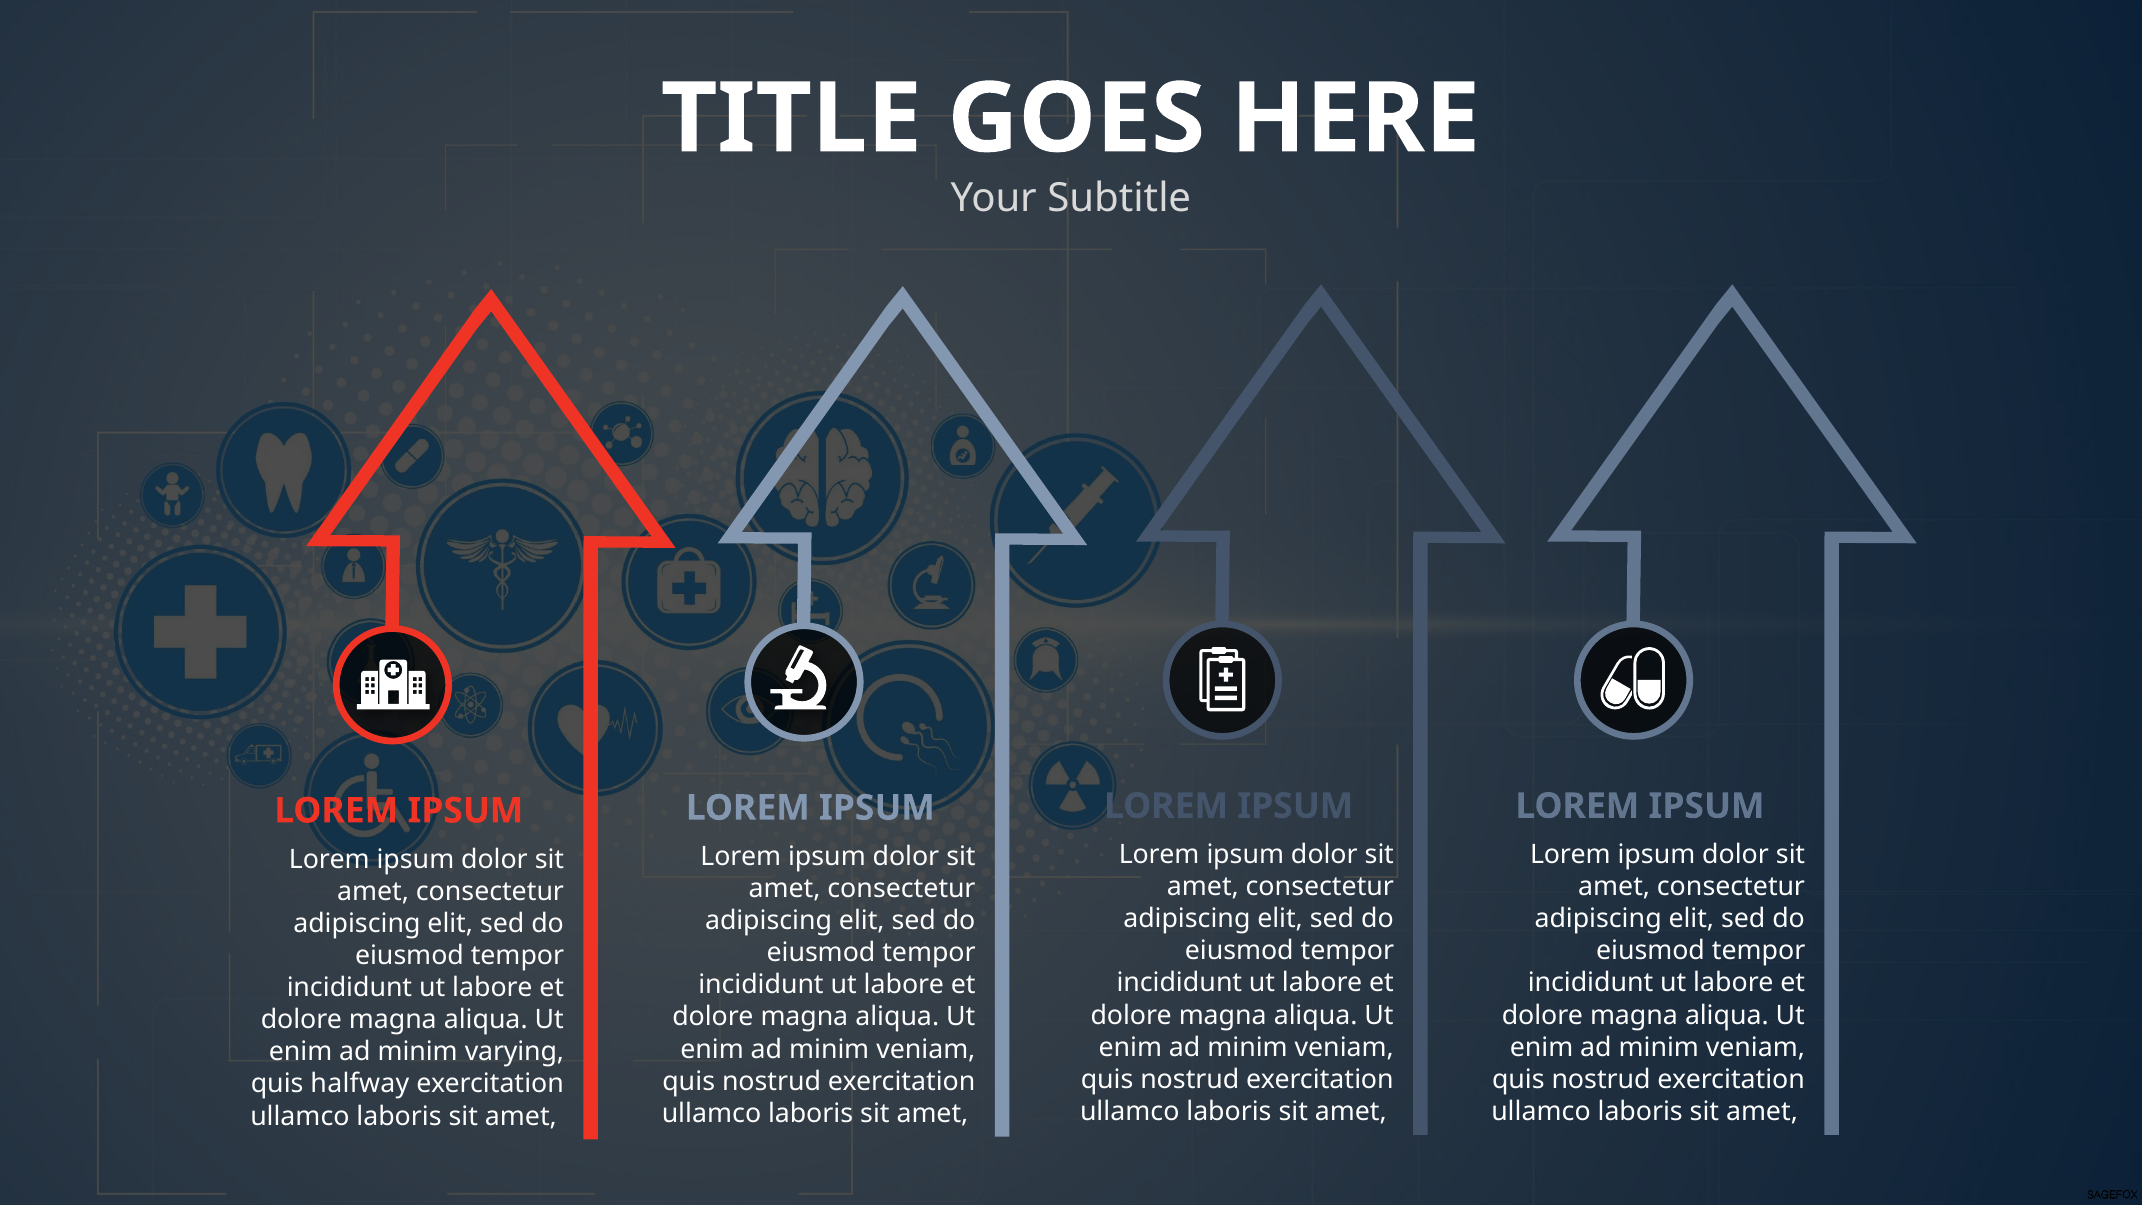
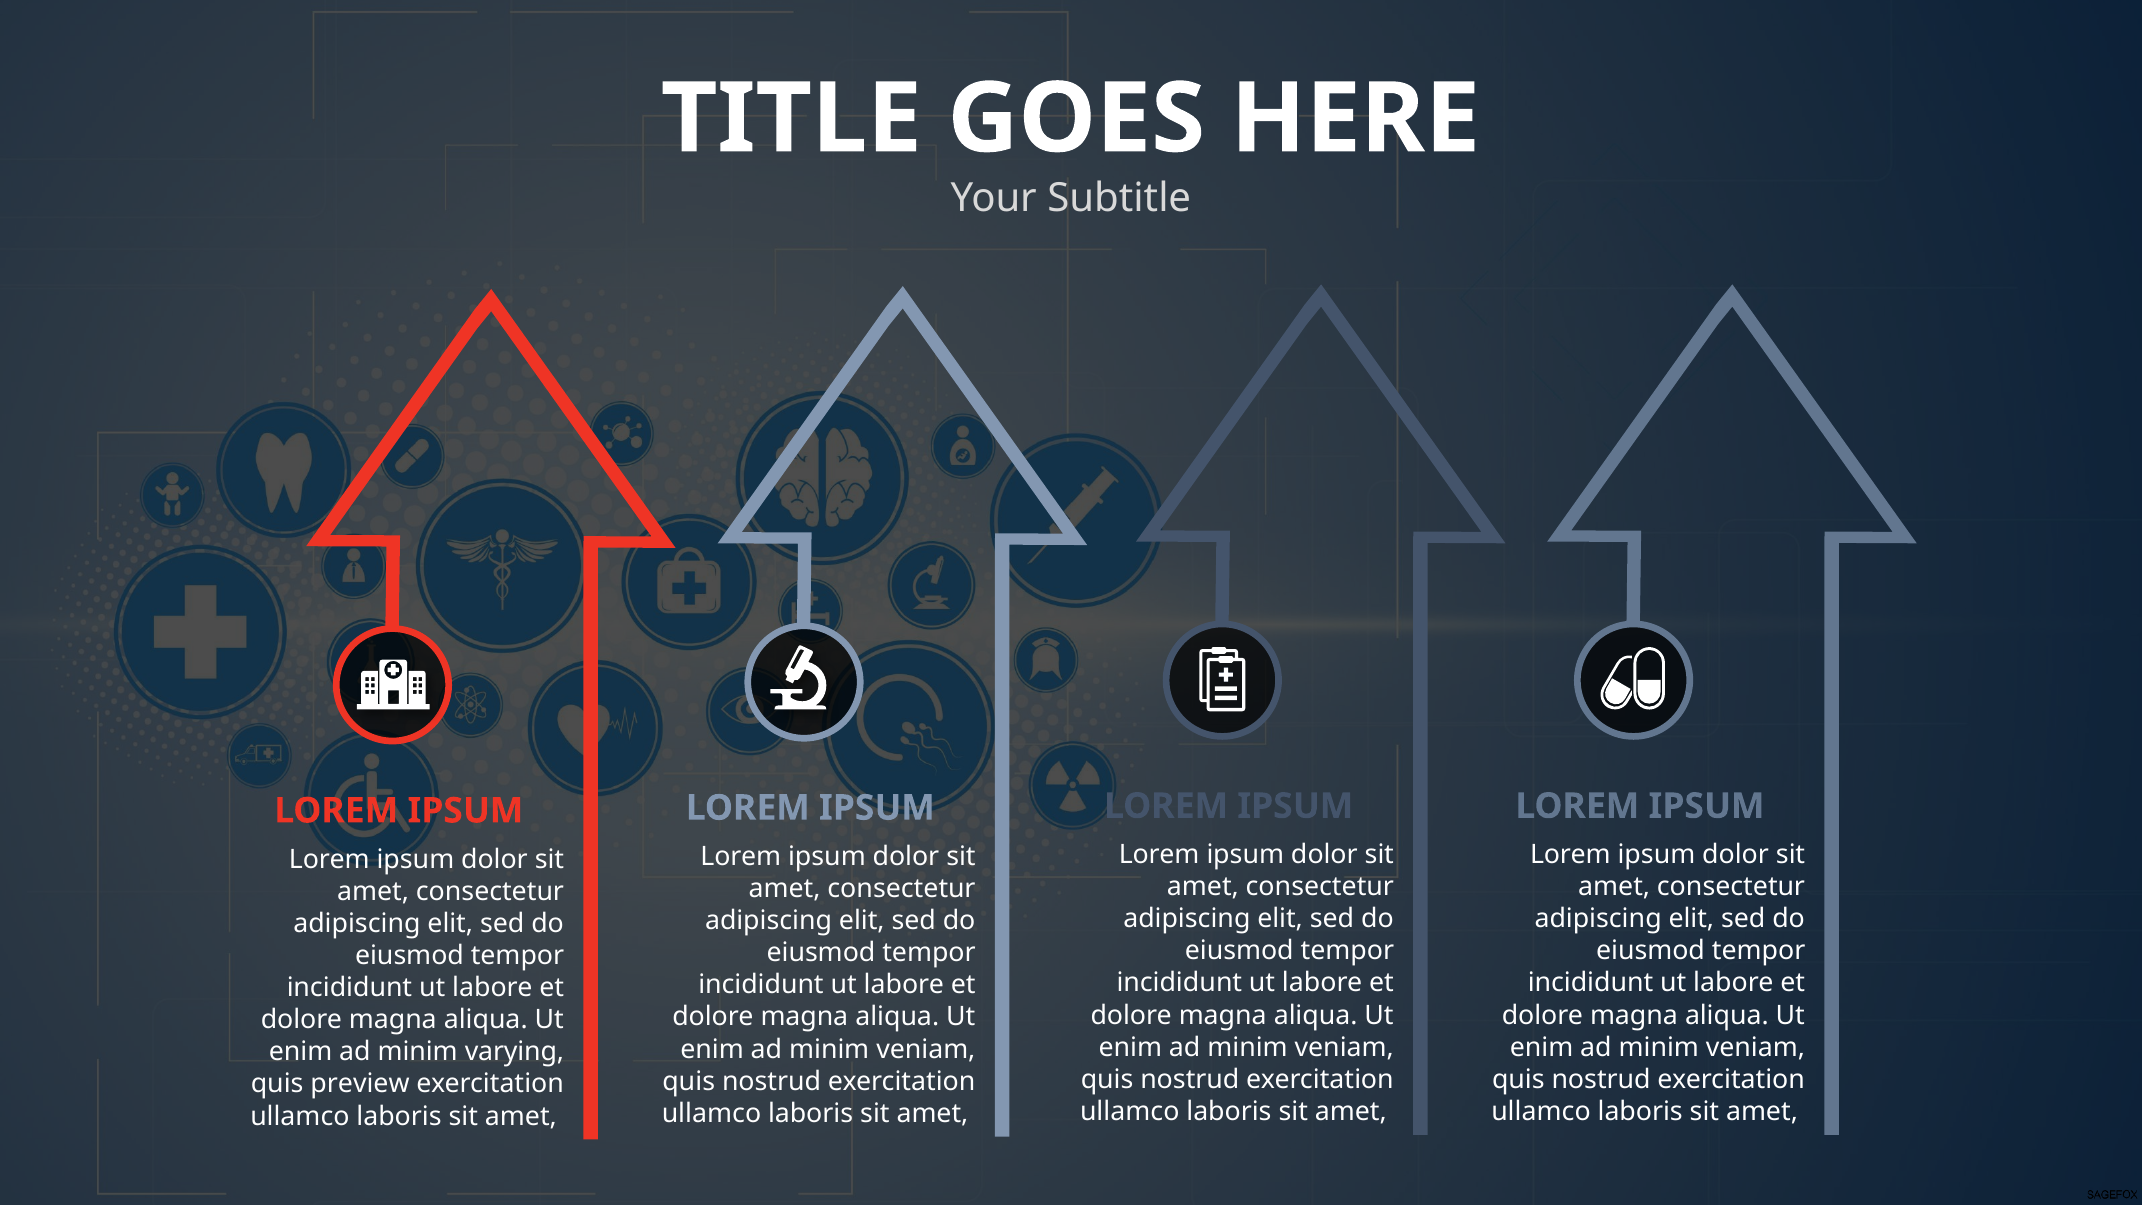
halfway: halfway -> preview
